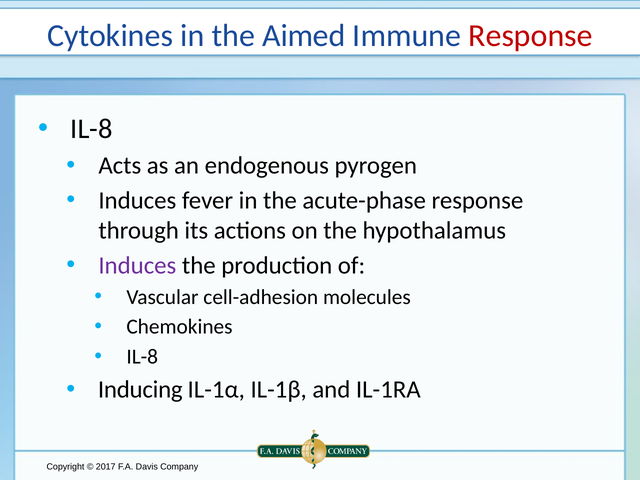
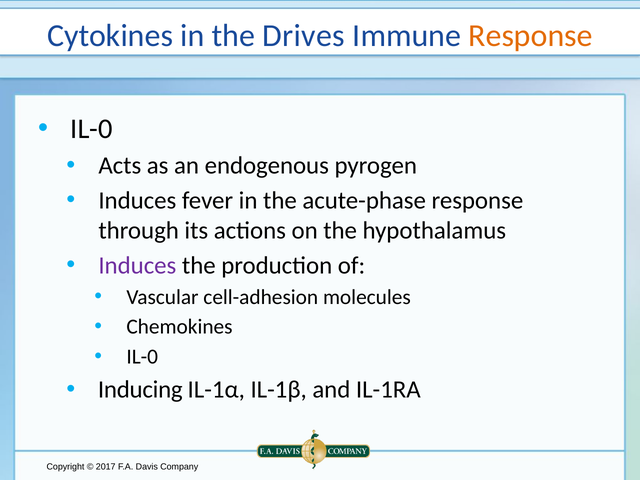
Aimed: Aimed -> Drives
Response at (531, 35) colour: red -> orange
IL-8 at (91, 129): IL-8 -> IL-0
IL-8 at (142, 357): IL-8 -> IL-0
